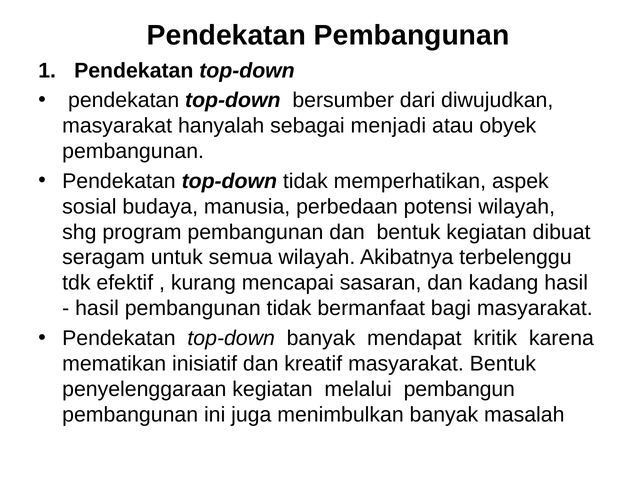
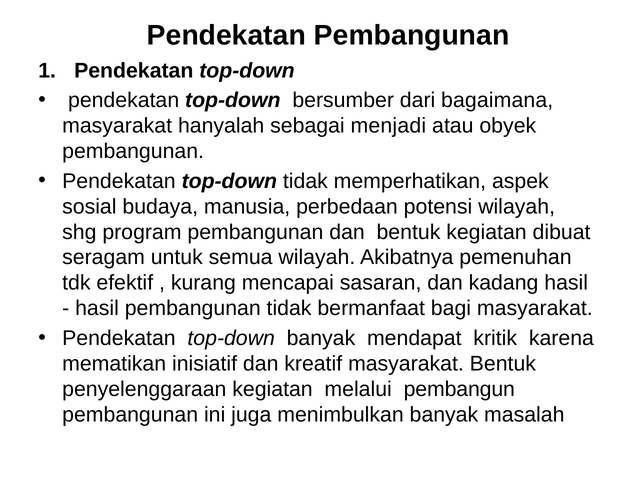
diwujudkan: diwujudkan -> bagaimana
terbelenggu: terbelenggu -> pemenuhan
